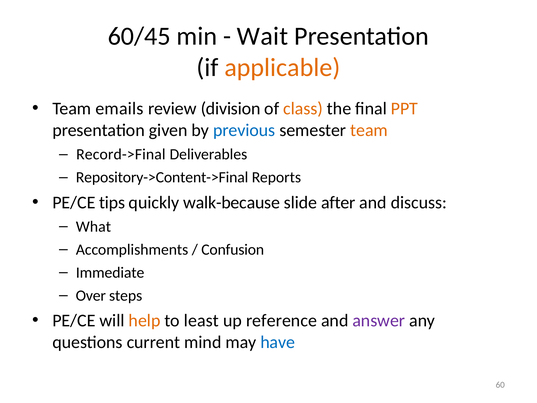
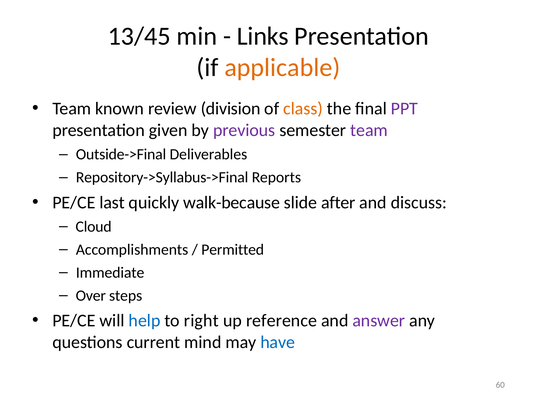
60/45: 60/45 -> 13/45
Wait: Wait -> Links
emails: emails -> known
PPT colour: orange -> purple
previous colour: blue -> purple
team at (369, 130) colour: orange -> purple
Record->Final: Record->Final -> Outside->Final
Repository->Content->Final: Repository->Content->Final -> Repository->Syllabus->Final
tips: tips -> last
What: What -> Cloud
Confusion: Confusion -> Permitted
help colour: orange -> blue
least: least -> right
